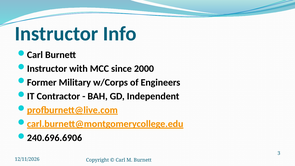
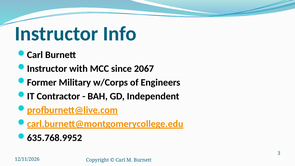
2000: 2000 -> 2067
240.696.6906: 240.696.6906 -> 635.768.9952
